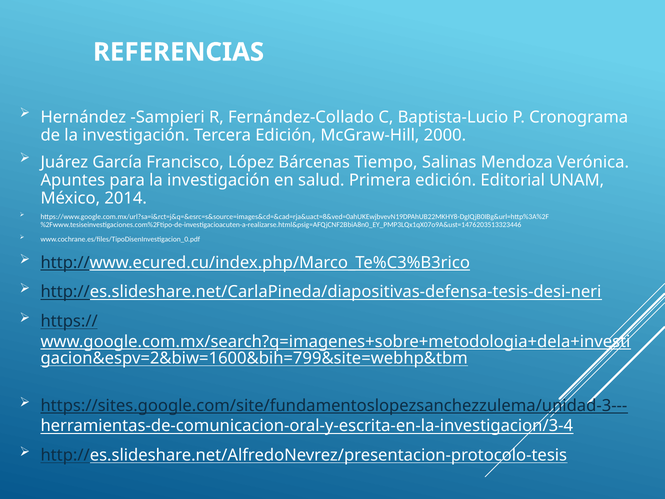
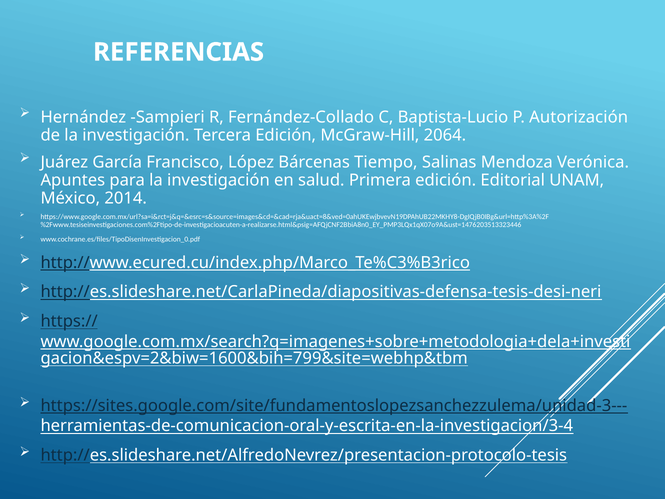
Cronograma: Cronograma -> Autorización
2000: 2000 -> 2064
